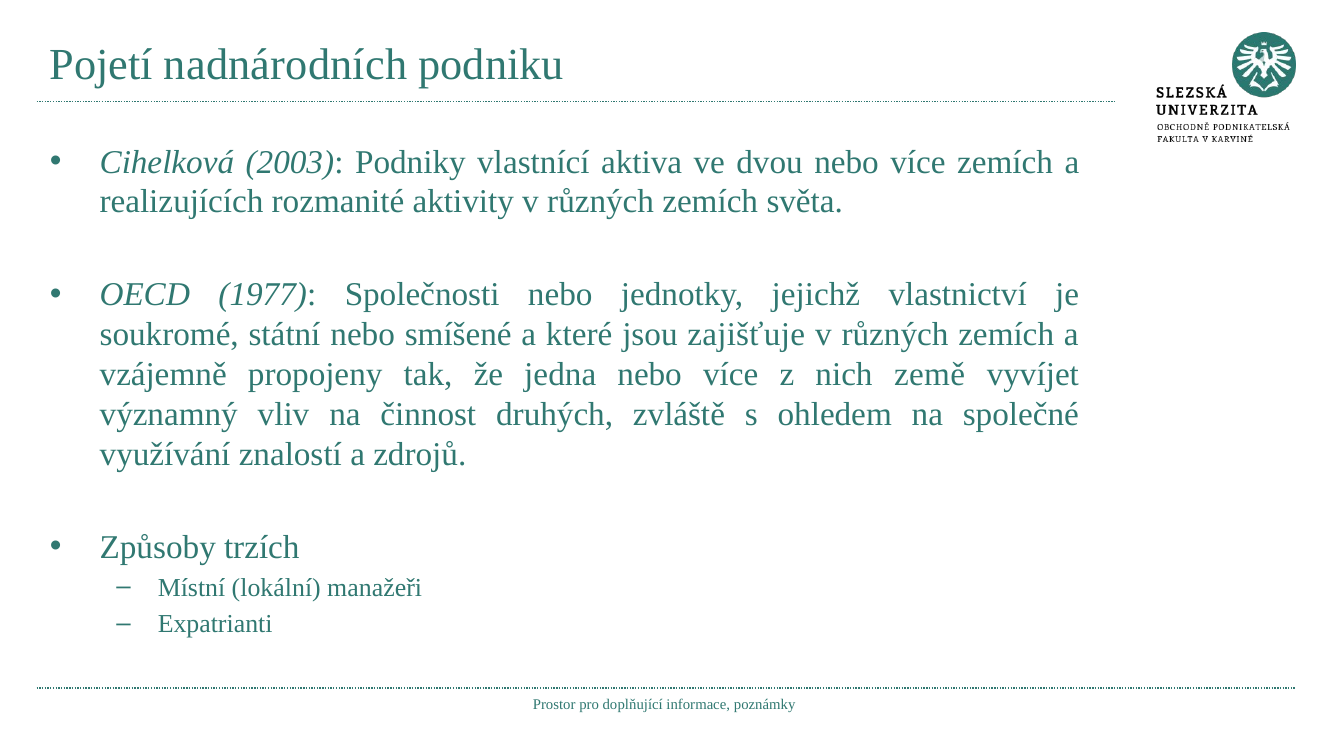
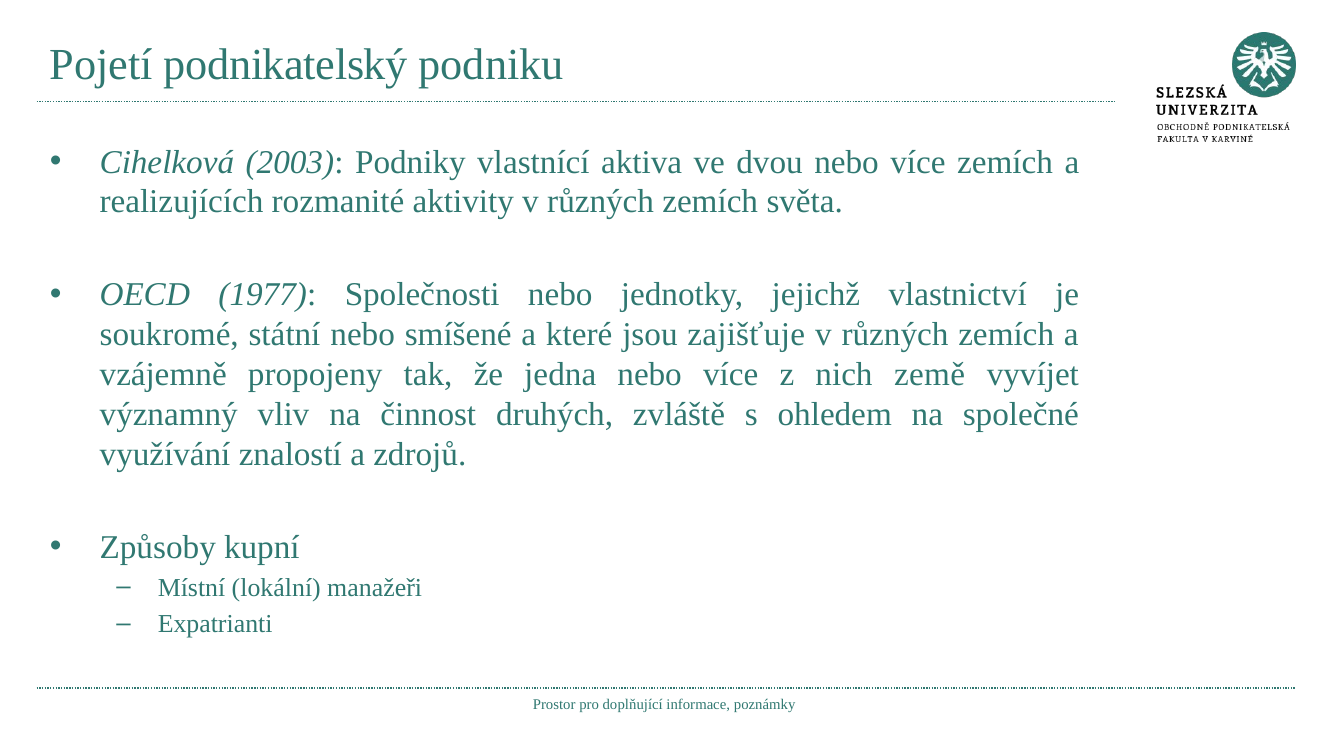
nadnárodních: nadnárodních -> podnikatelský
trzích: trzích -> kupní
